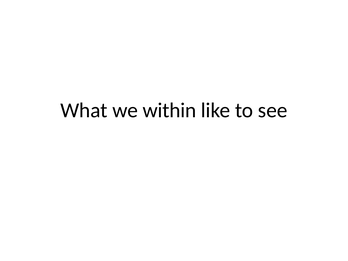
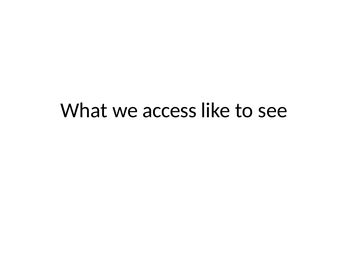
within: within -> access
